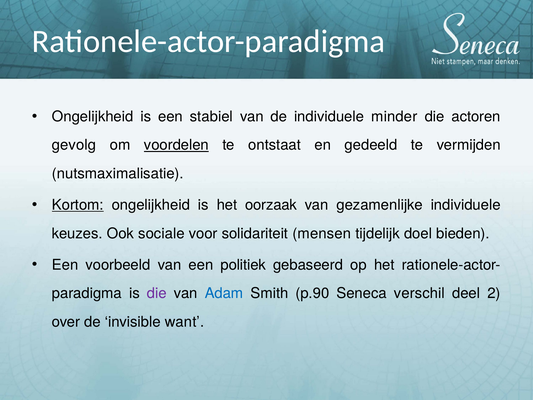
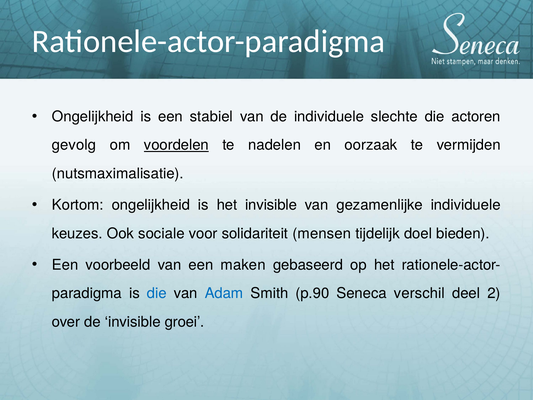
minder: minder -> slechte
ontstaat: ontstaat -> nadelen
gedeeld: gedeeld -> oorzaak
Kortom underline: present -> none
het oorzaak: oorzaak -> invisible
politiek: politiek -> maken
die at (157, 293) colour: purple -> blue
want: want -> groei
